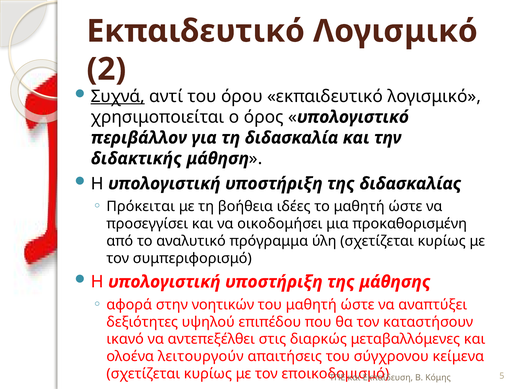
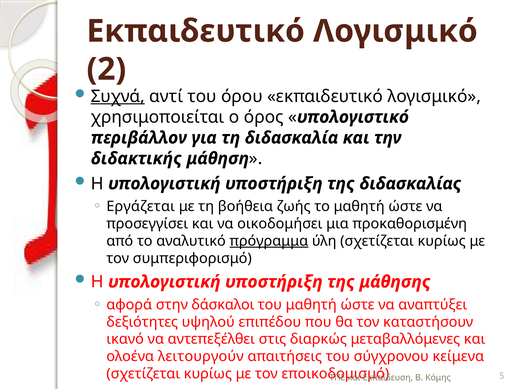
Πρόκειται: Πρόκειται -> Εργάζεται
ιδέες: ιδέες -> ζωής
πρόγραμμα underline: none -> present
νοητικών: νοητικών -> δάσκαλοι
